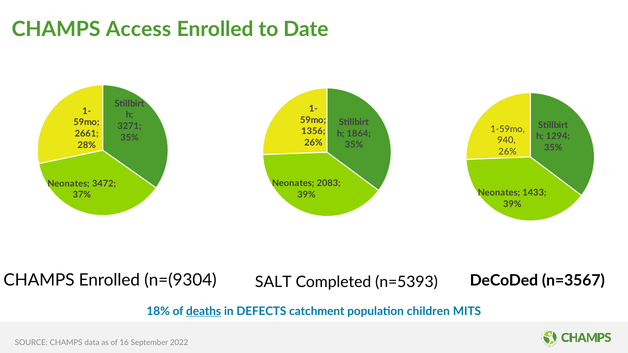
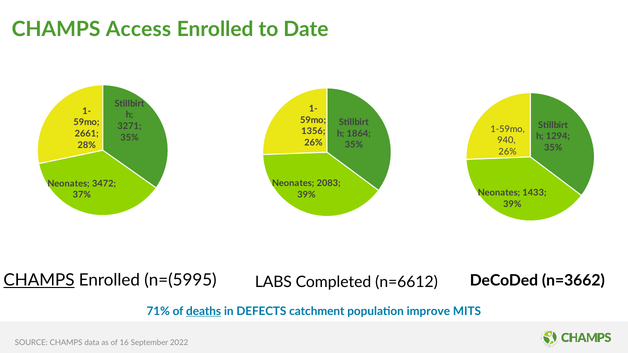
CHAMPS at (39, 280) underline: none -> present
n=(9304: n=(9304 -> n=(5995
SALT: SALT -> LABS
n=5393: n=5393 -> n=6612
n=3567: n=3567 -> n=3662
18%: 18% -> 71%
children: children -> improve
